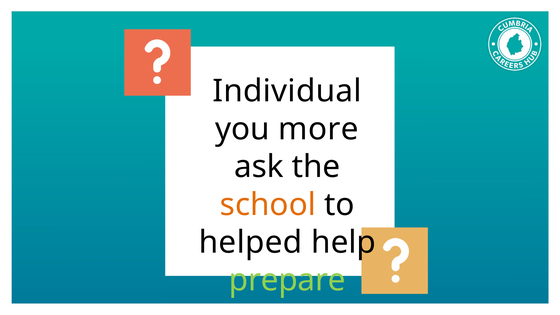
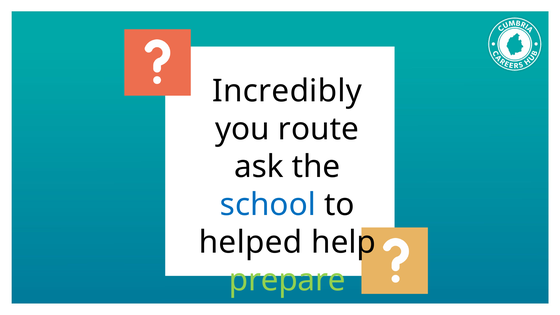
Individual: Individual -> Incredibly
more: more -> route
school colour: orange -> blue
